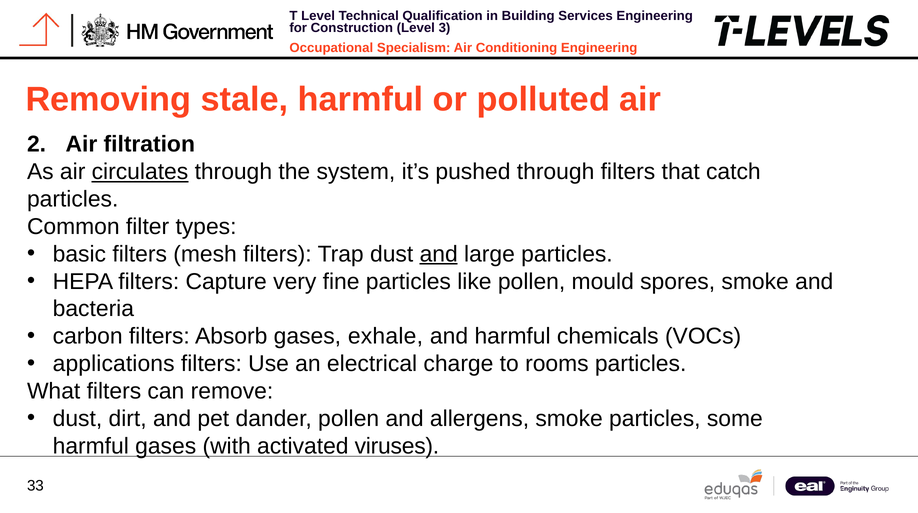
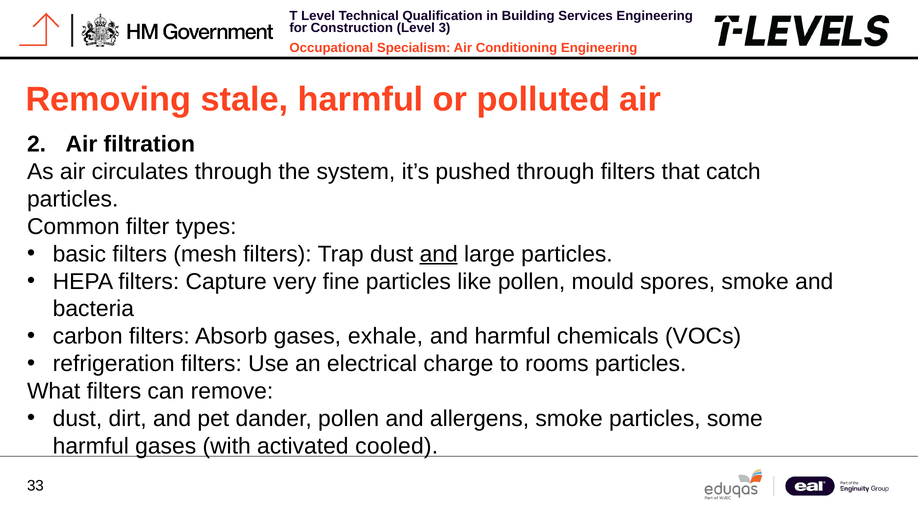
circulates underline: present -> none
applications: applications -> refrigeration
viruses: viruses -> cooled
